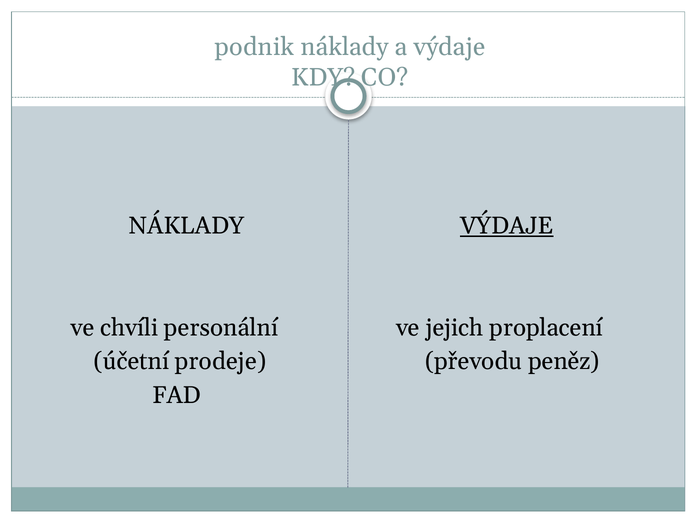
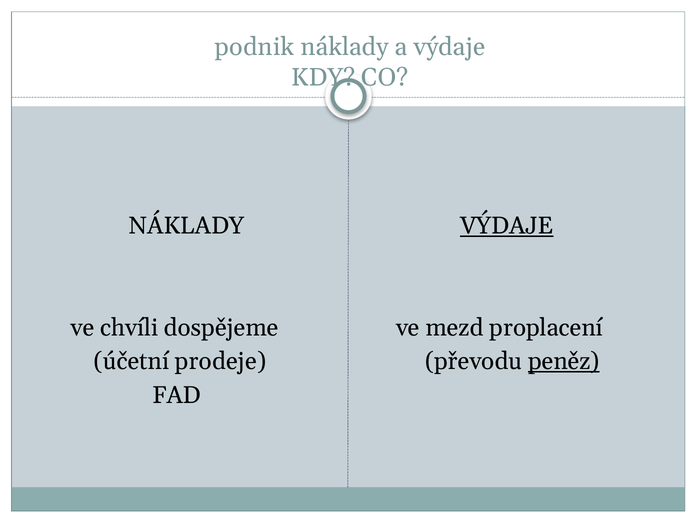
personální: personální -> dospějeme
jejich: jejich -> mezd
peněz underline: none -> present
